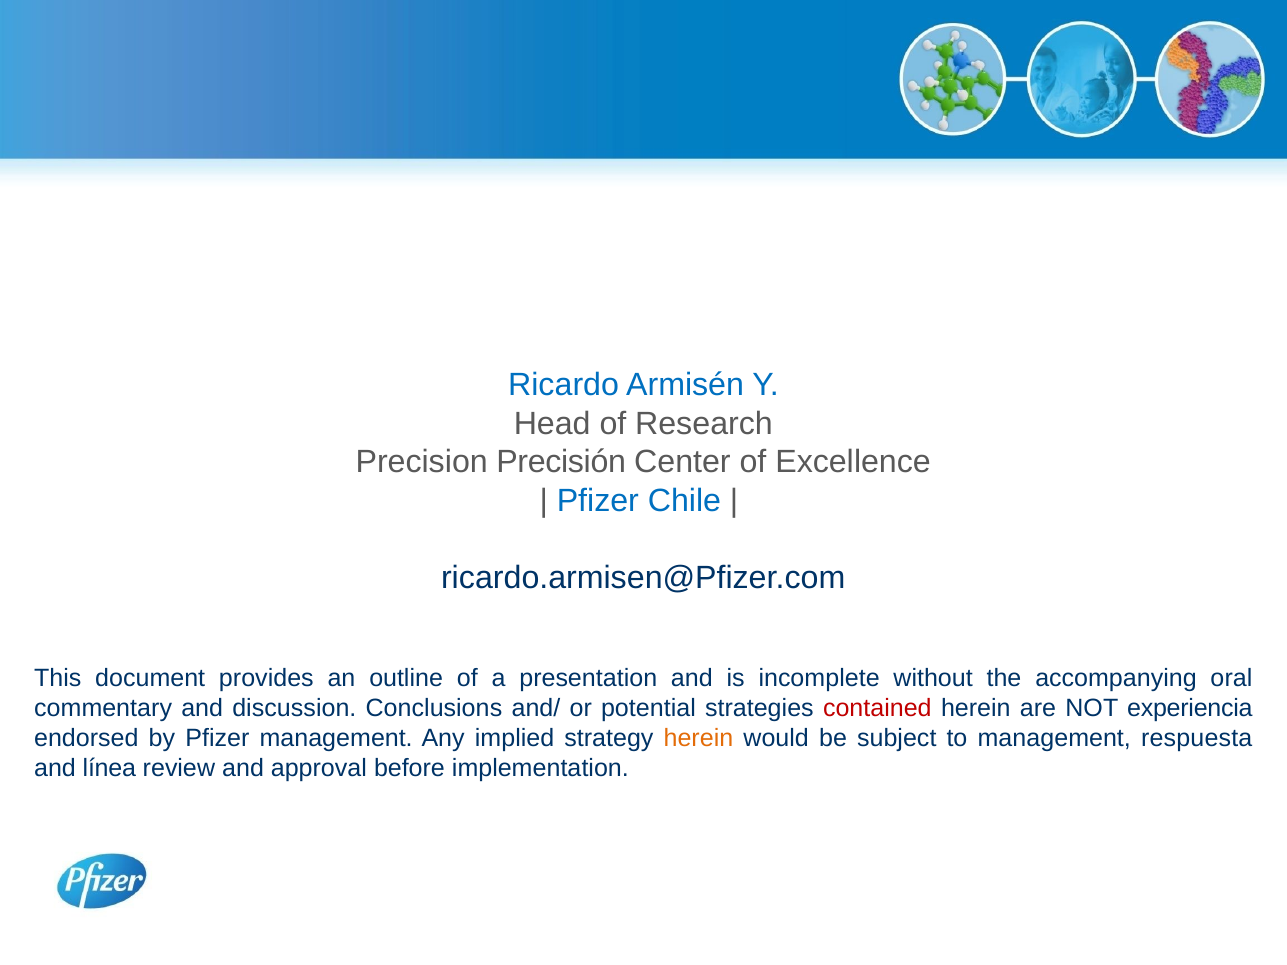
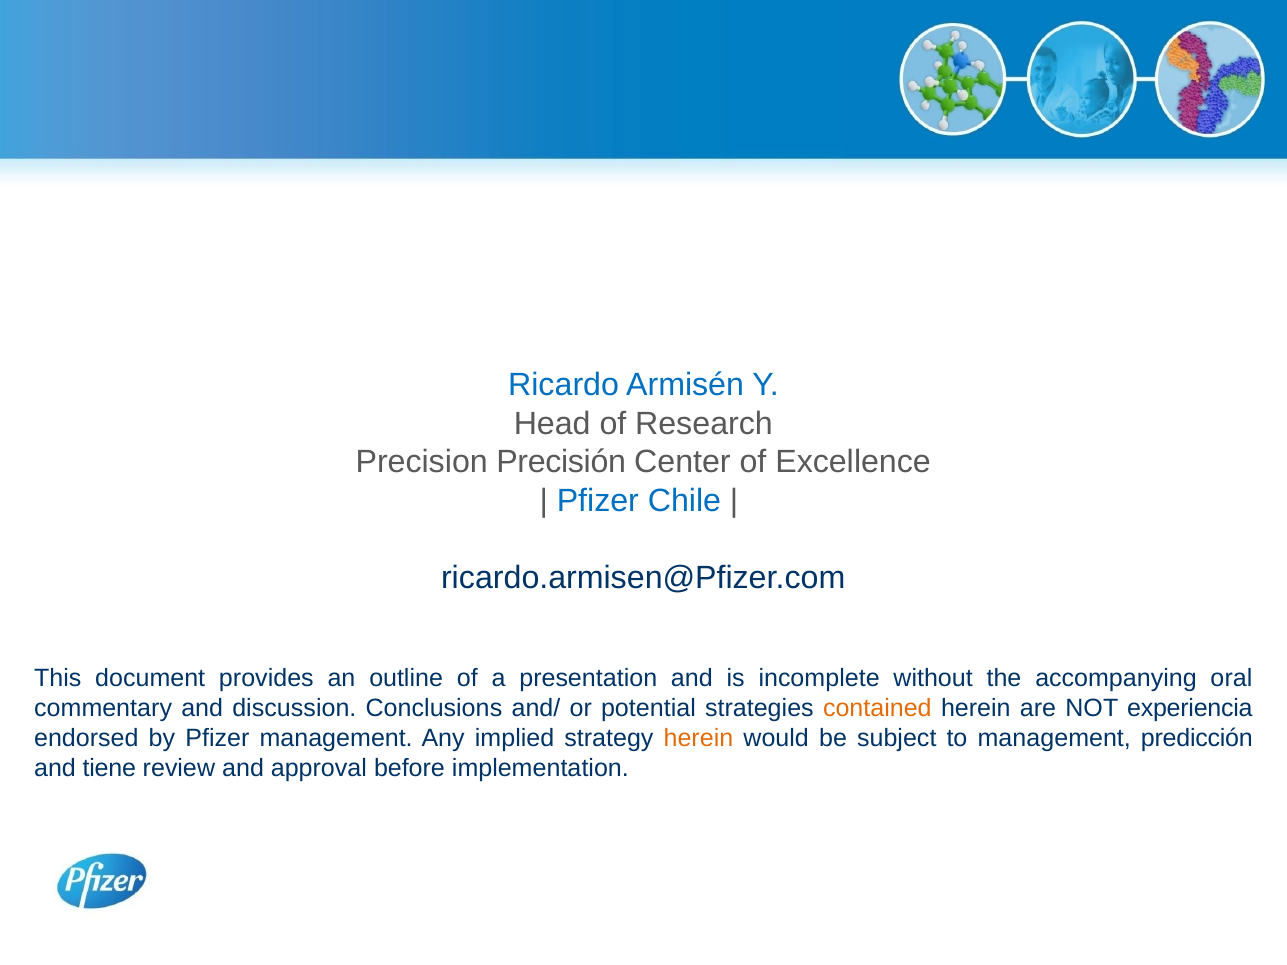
contained colour: red -> orange
respuesta: respuesta -> predicción
línea: línea -> tiene
